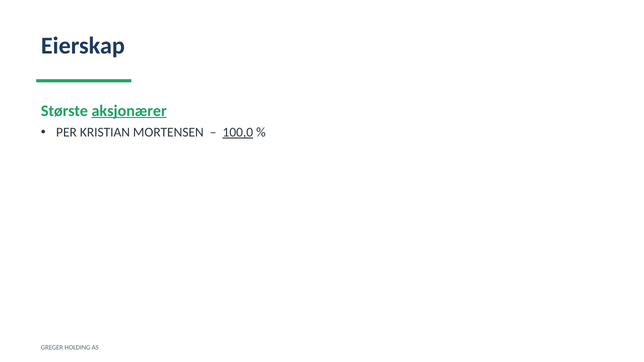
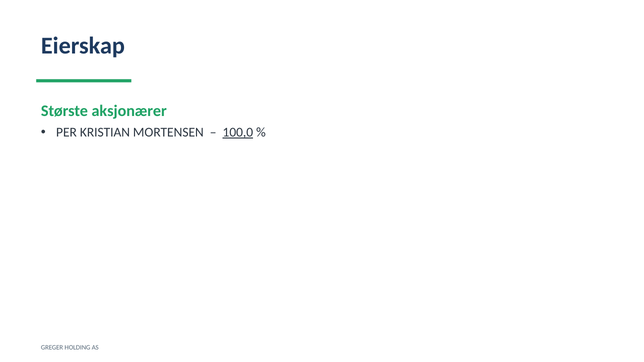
aksjonærer underline: present -> none
